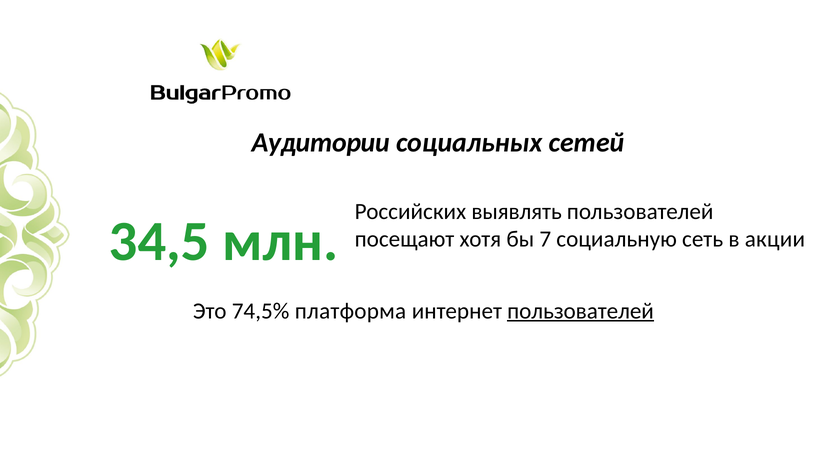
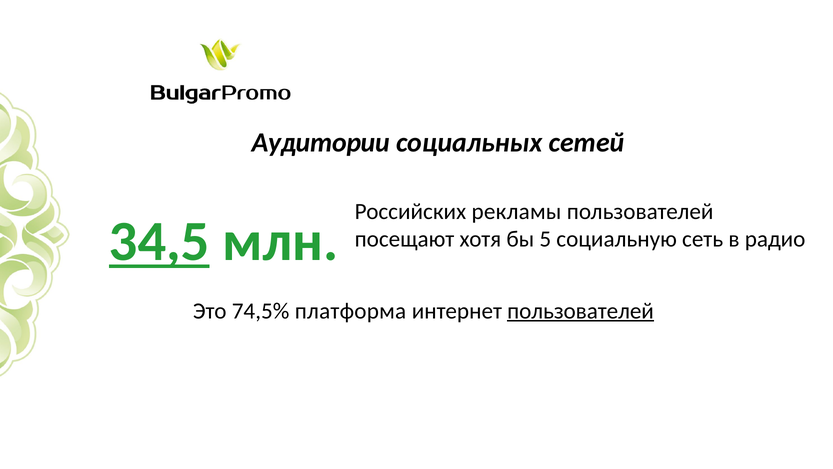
выявлять: выявлять -> рекламы
34,5 underline: none -> present
7: 7 -> 5
акции: акции -> радио
